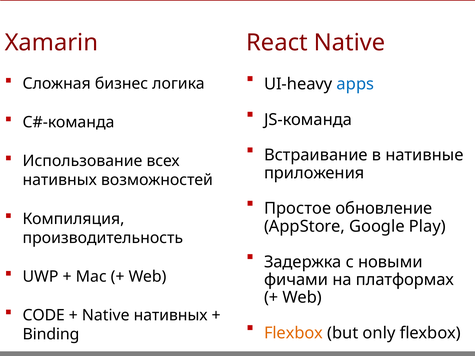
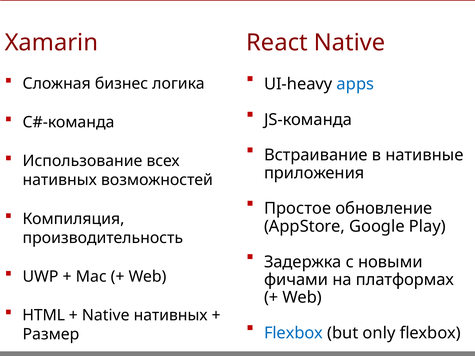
CODE: CODE -> HTML
Flexbox at (294, 333) colour: orange -> blue
Binding: Binding -> Размер
